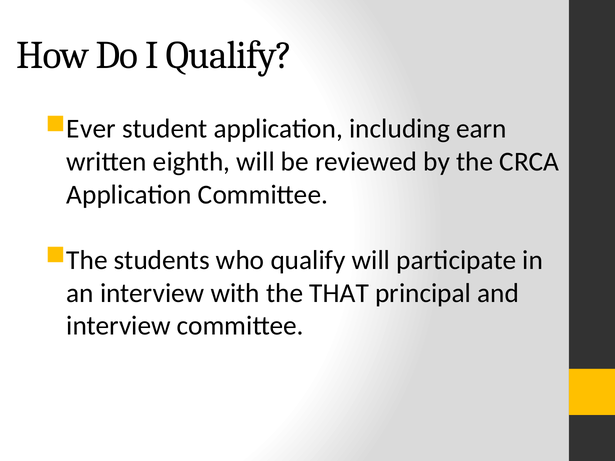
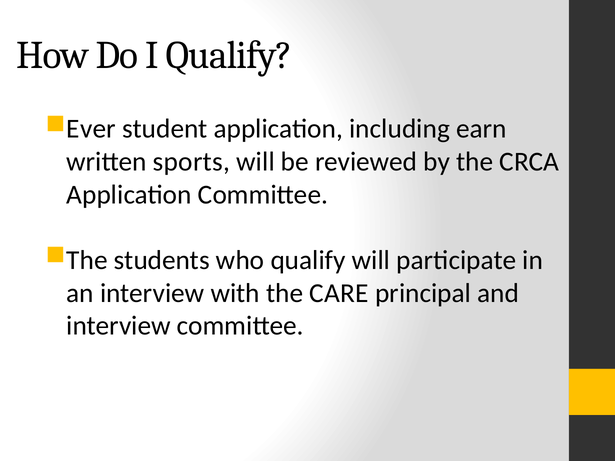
eighth: eighth -> sports
THAT: THAT -> CARE
